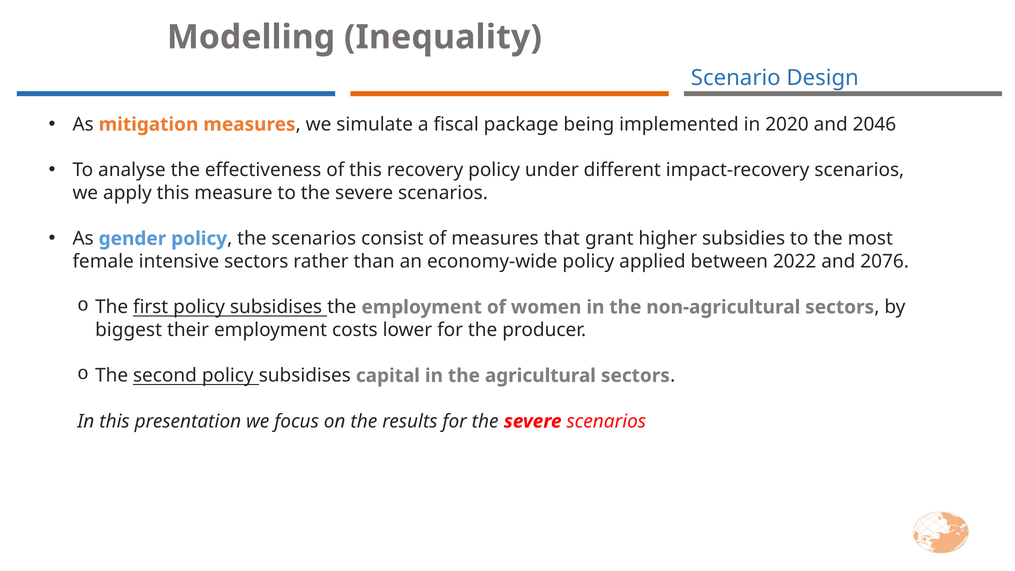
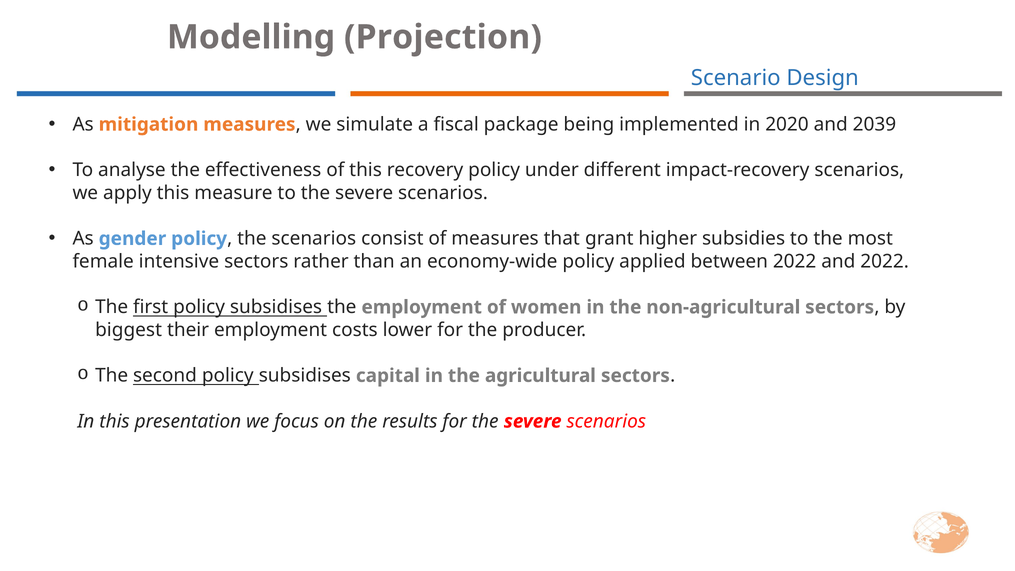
Inequality: Inequality -> Projection
2046: 2046 -> 2039
and 2076: 2076 -> 2022
